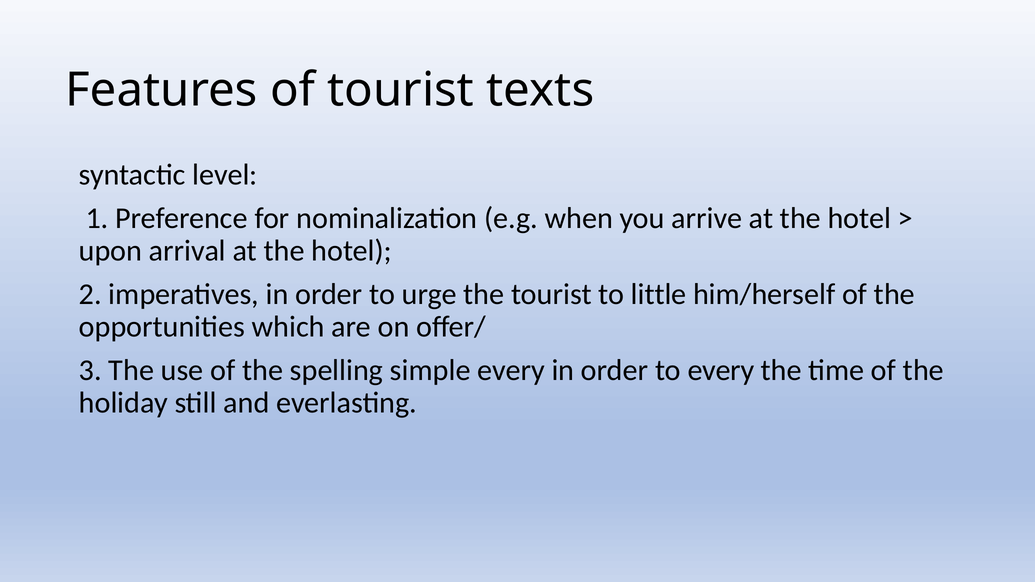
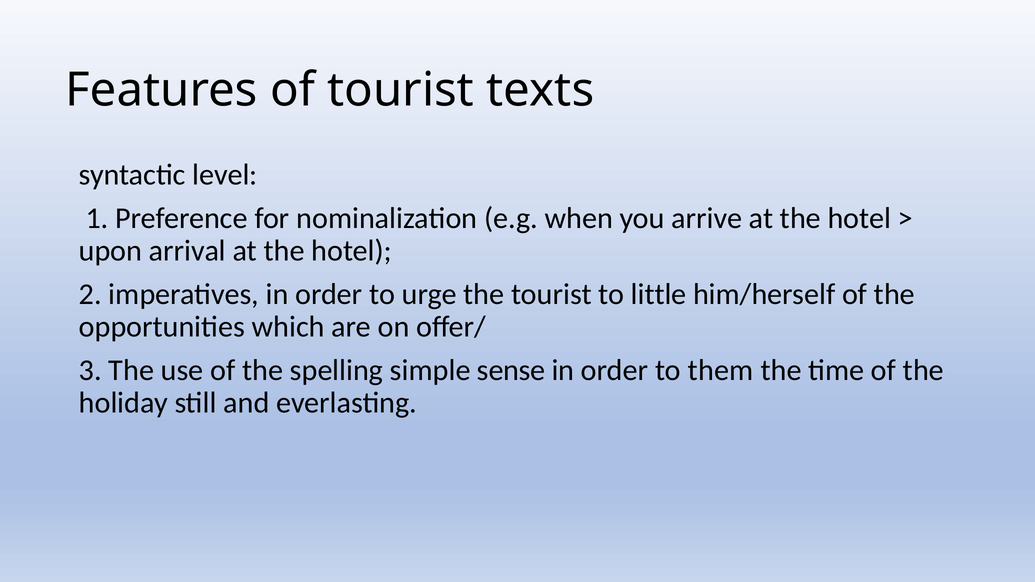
simple every: every -> sense
to every: every -> them
